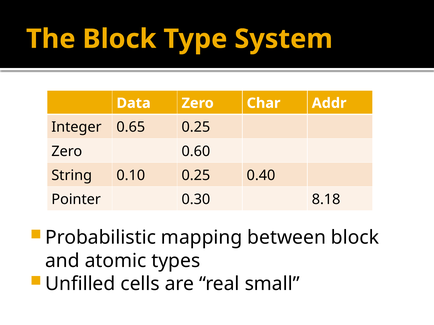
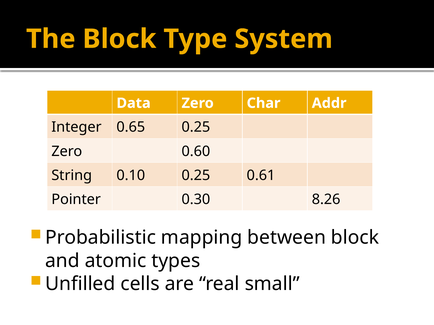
0.40: 0.40 -> 0.61
8.18: 8.18 -> 8.26
